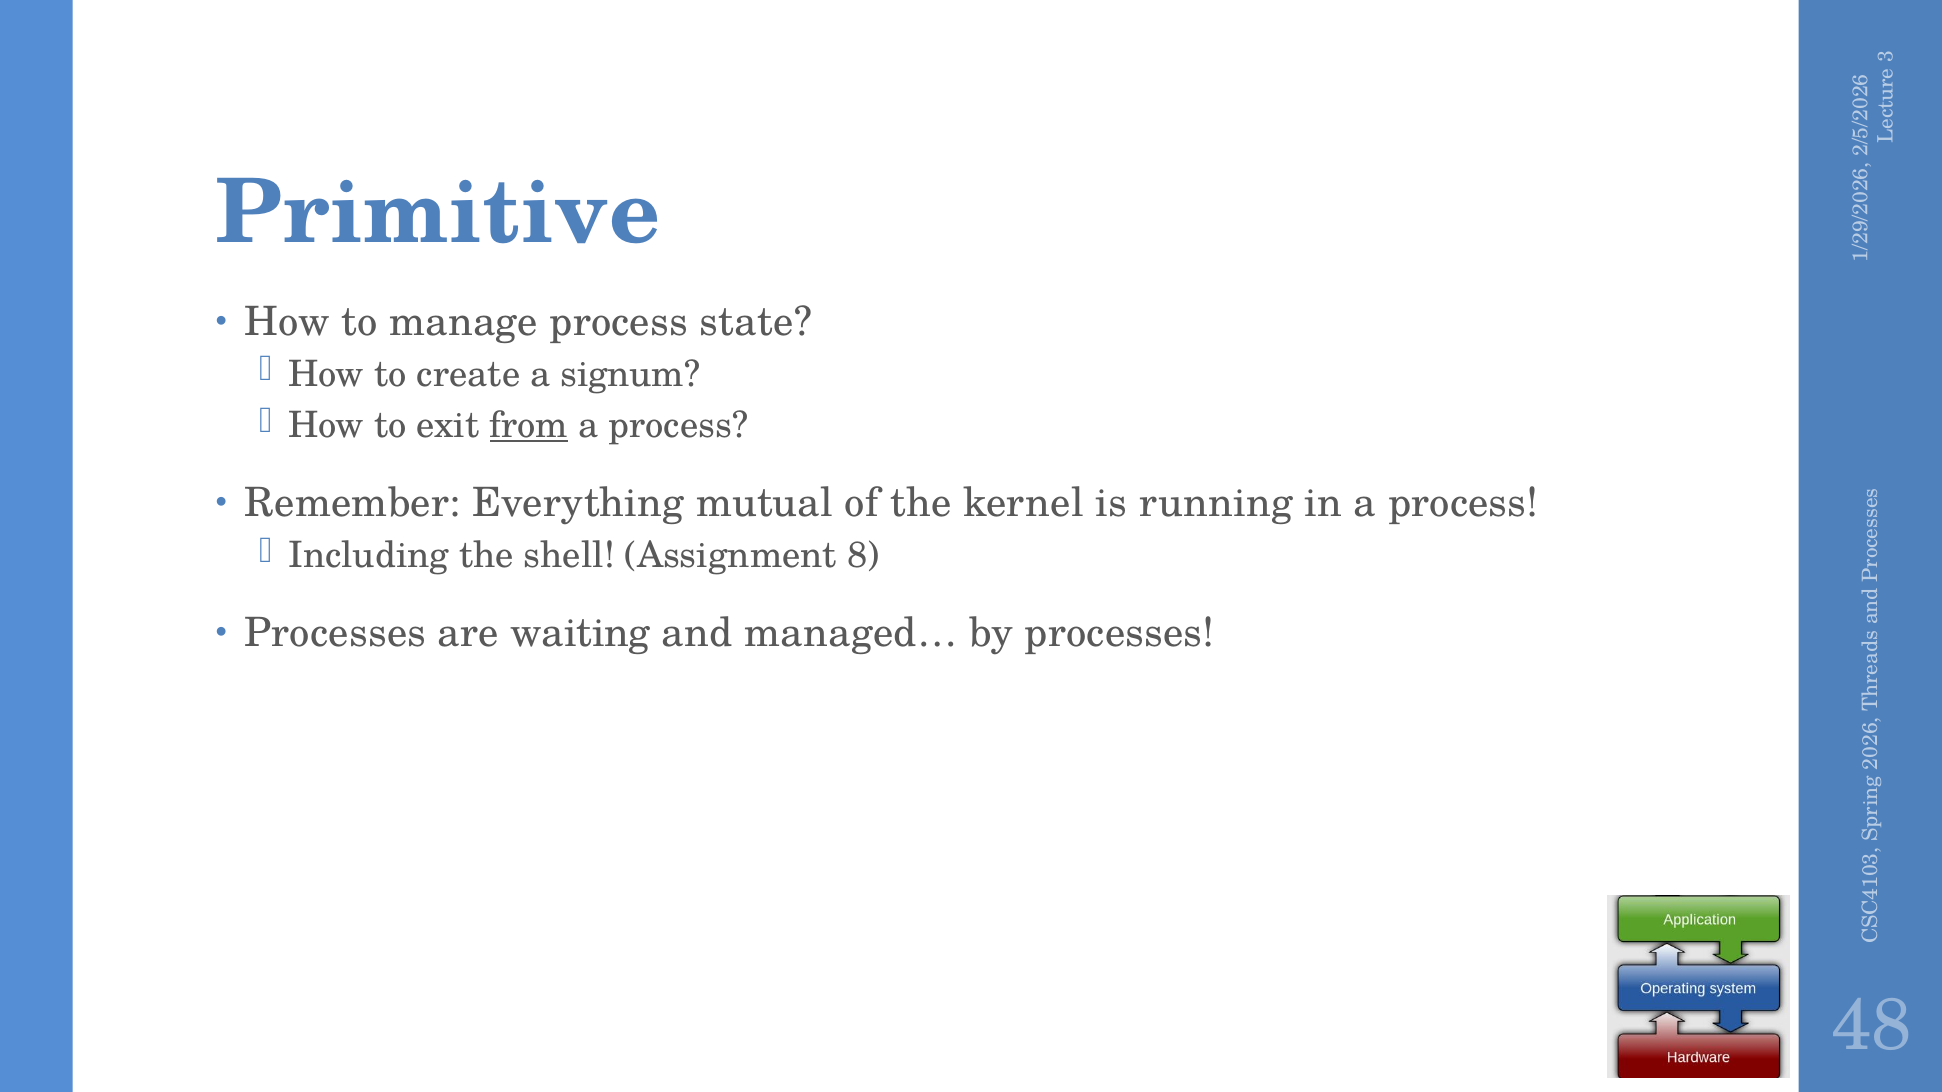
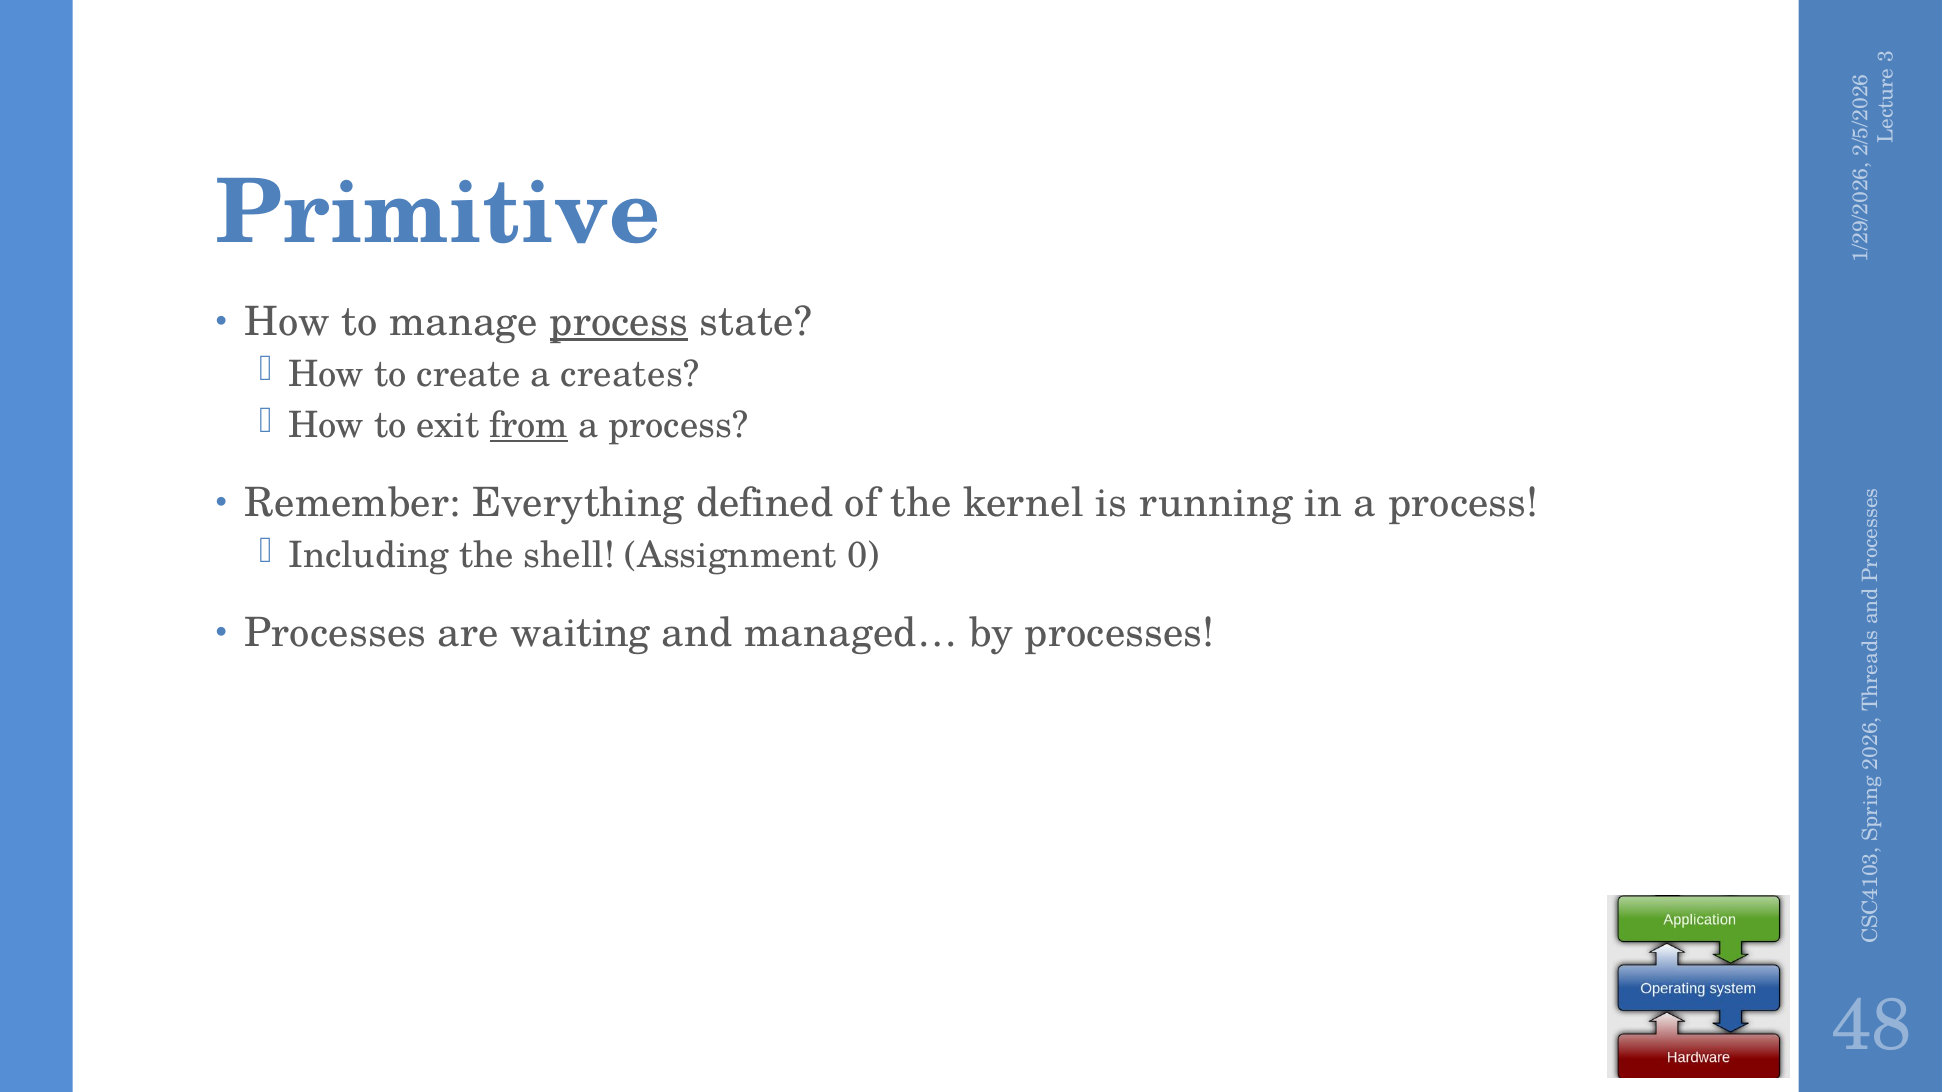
process at (619, 322) underline: none -> present
signum: signum -> creates
mutual: mutual -> defined
Assignment 8: 8 -> 0
